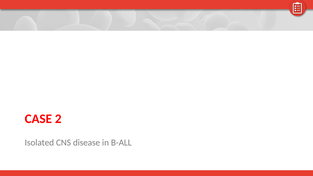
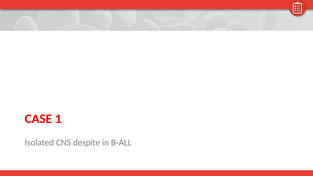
2: 2 -> 1
disease: disease -> despite
